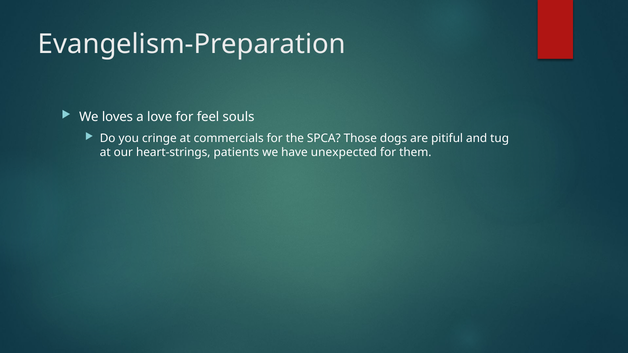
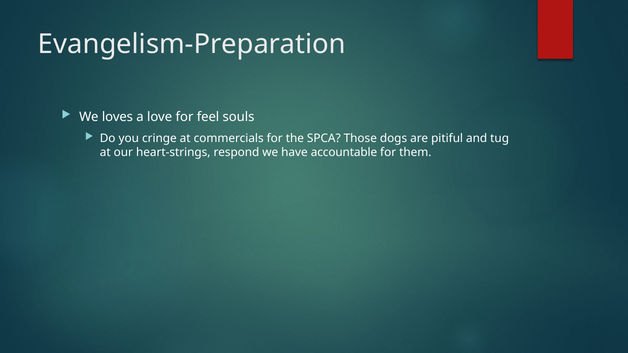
patients: patients -> respond
unexpected: unexpected -> accountable
